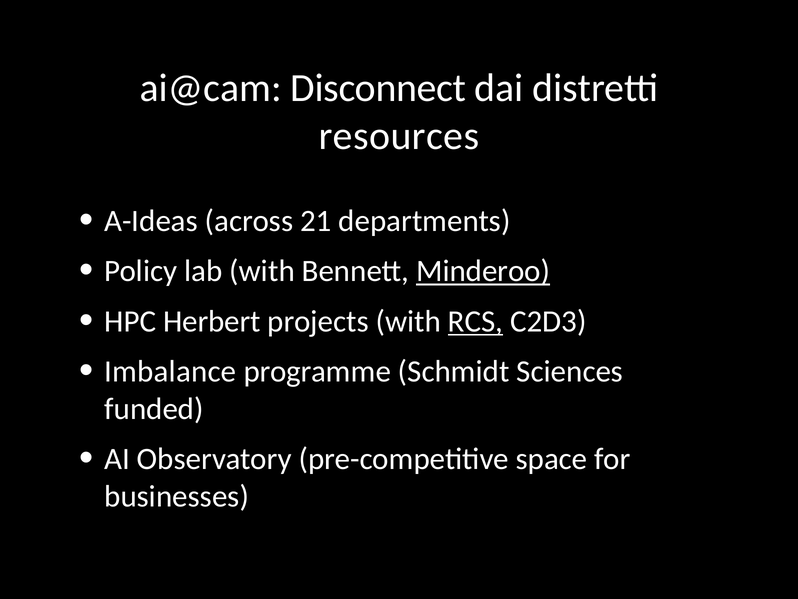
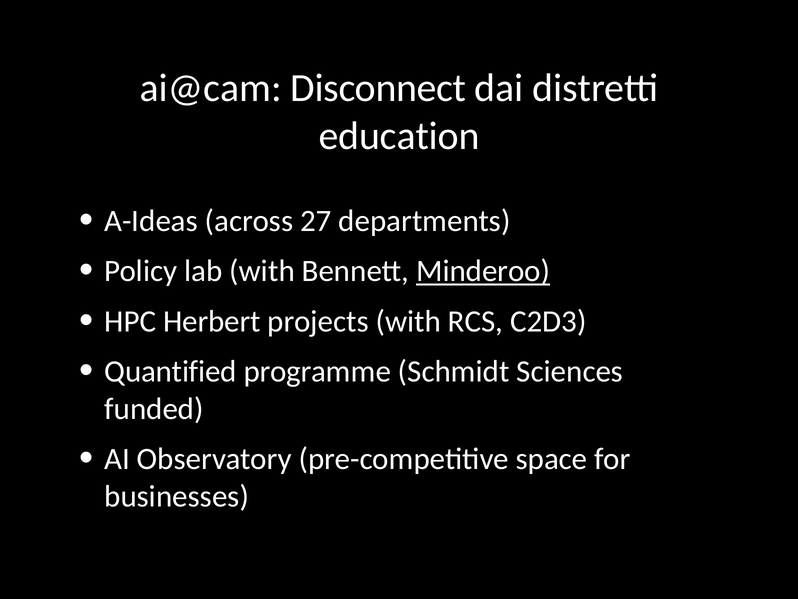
resources: resources -> education
21: 21 -> 27
RCS underline: present -> none
Imbalance: Imbalance -> Quantified
